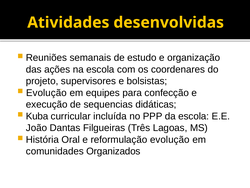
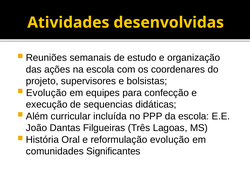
Kuba: Kuba -> Além
Organizados: Organizados -> Significantes
